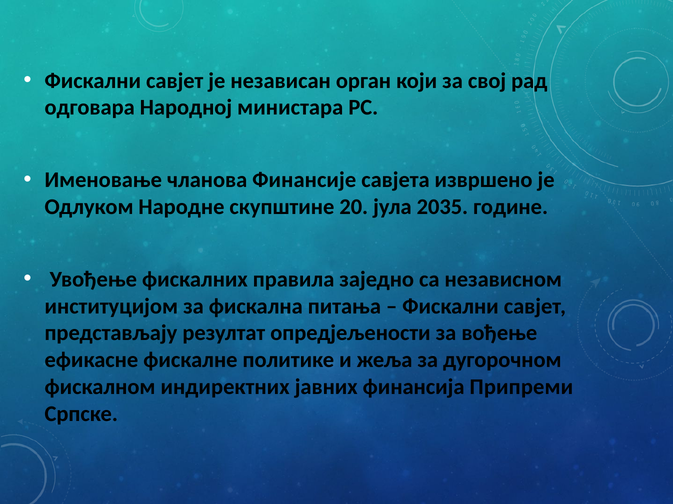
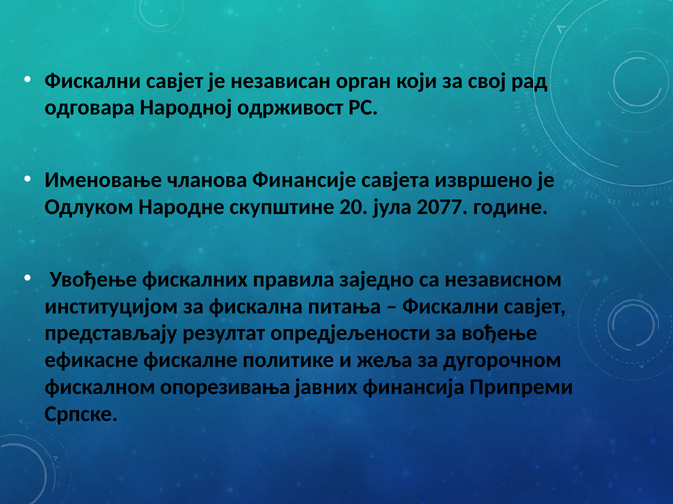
министара: министара -> одрживост
2035: 2035 -> 2077
индиректних: индиректних -> опорезивања
